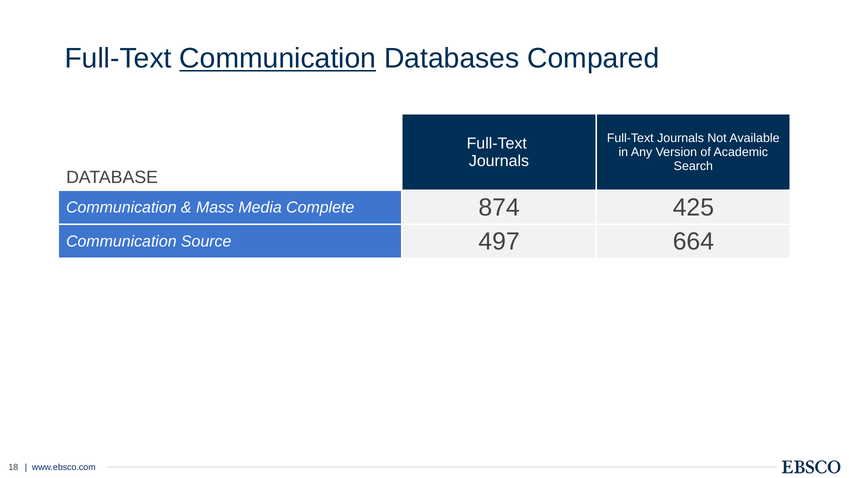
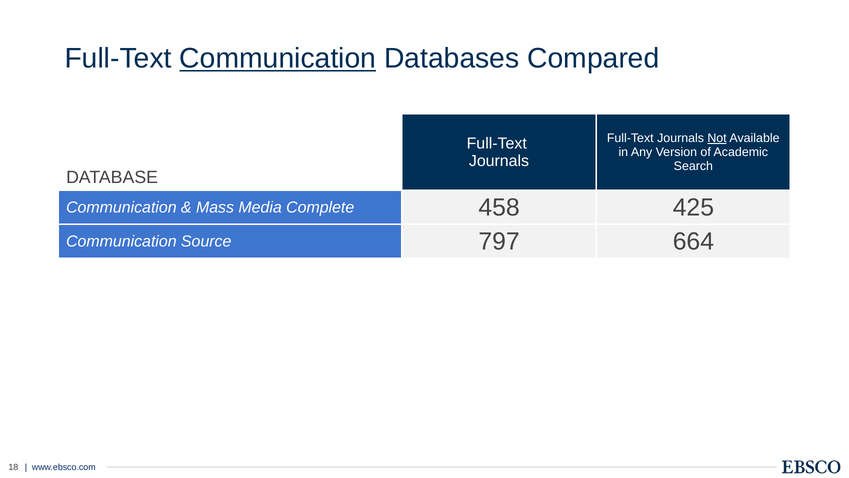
Not underline: none -> present
874: 874 -> 458
497: 497 -> 797
